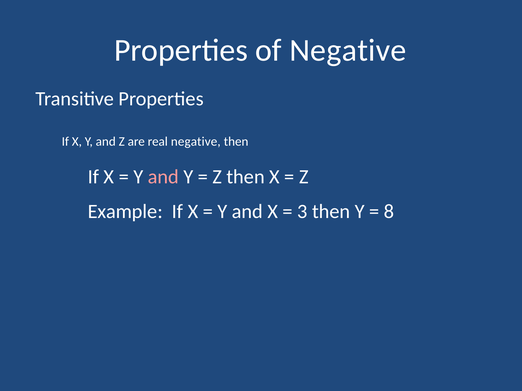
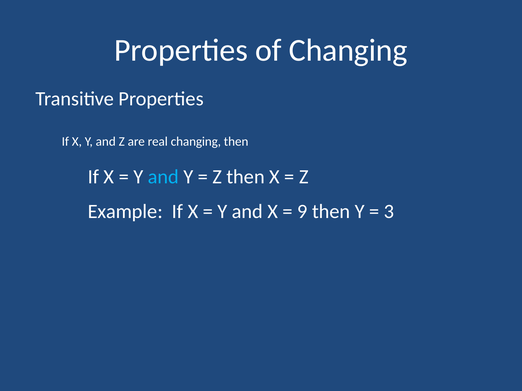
of Negative: Negative -> Changing
real negative: negative -> changing
and at (163, 177) colour: pink -> light blue
3: 3 -> 9
8: 8 -> 3
